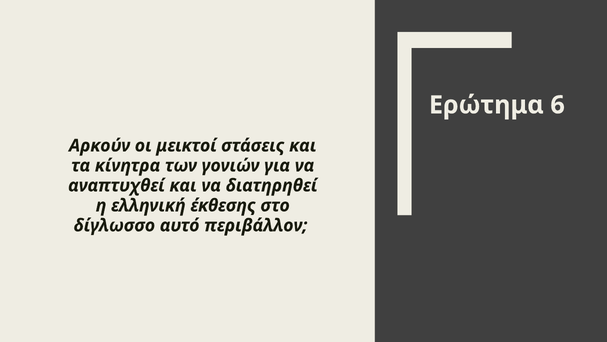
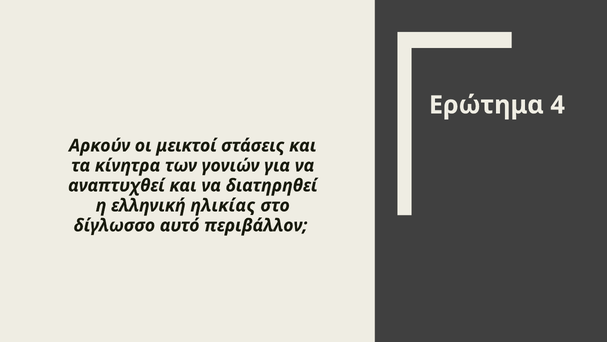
6: 6 -> 4
έκθεσης: έκθεσης -> ηλικίας
